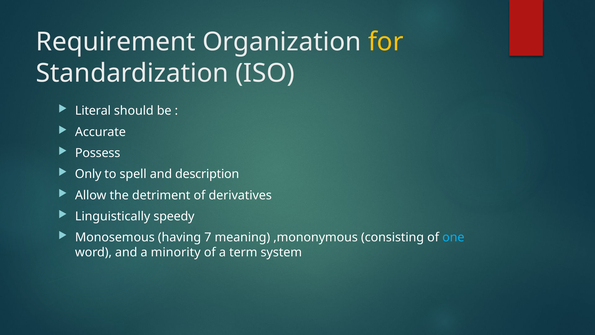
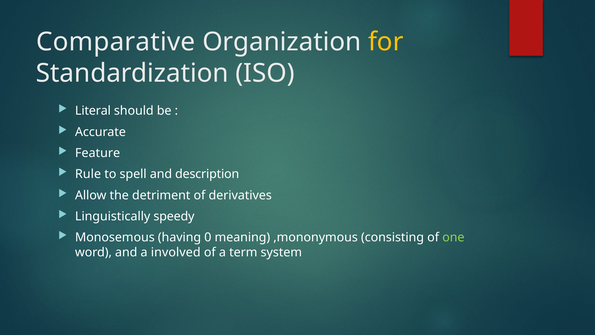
Requirement: Requirement -> Comparative
Possess: Possess -> Feature
Only: Only -> Rule
7: 7 -> 0
one colour: light blue -> light green
minority: minority -> involved
